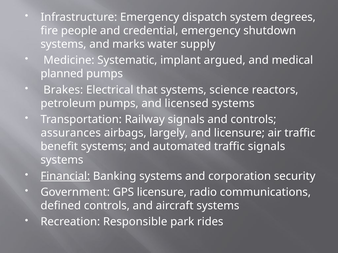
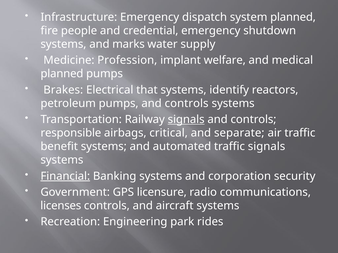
system degrees: degrees -> planned
Systematic: Systematic -> Profession
argued: argued -> welfare
science: science -> identify
pumps and licensed: licensed -> controls
signals at (186, 120) underline: none -> present
assurances: assurances -> responsible
largely: largely -> critical
and licensure: licensure -> separate
defined: defined -> licenses
Responsible: Responsible -> Engineering
